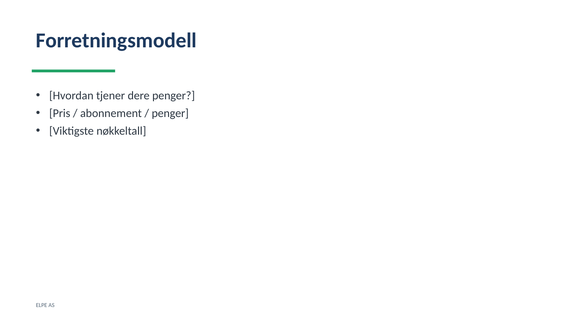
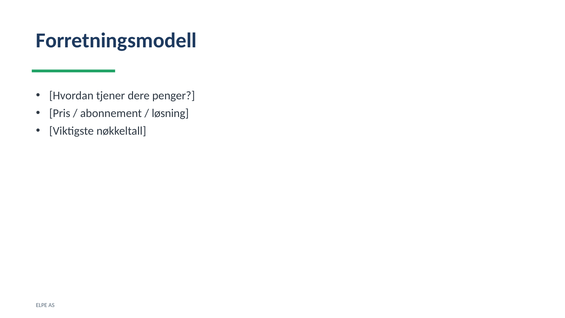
penger at (170, 113): penger -> løsning
